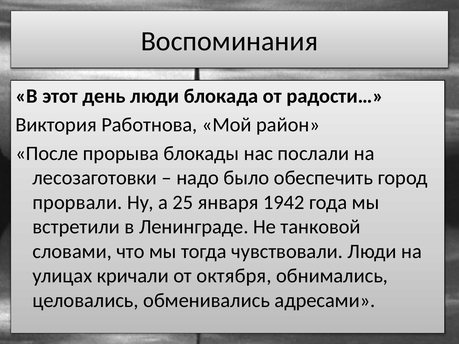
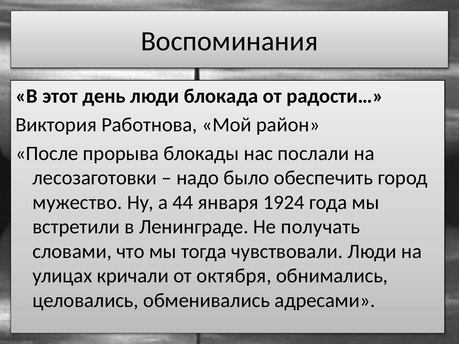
прорвали: прорвали -> мужество
25: 25 -> 44
1942: 1942 -> 1924
танковой: танковой -> получать
